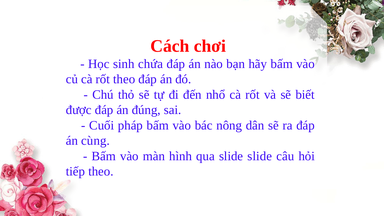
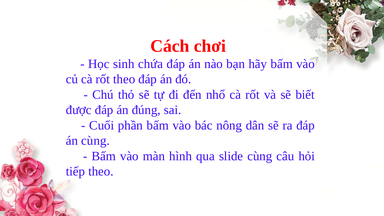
pháp: pháp -> phần
slide slide: slide -> cùng
